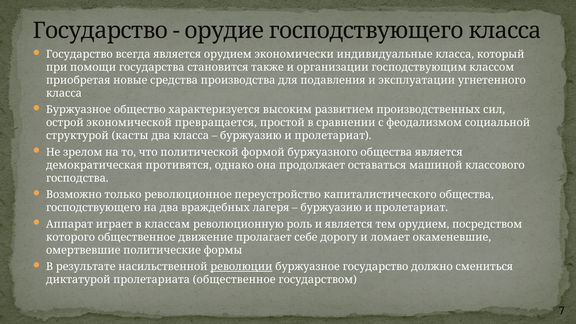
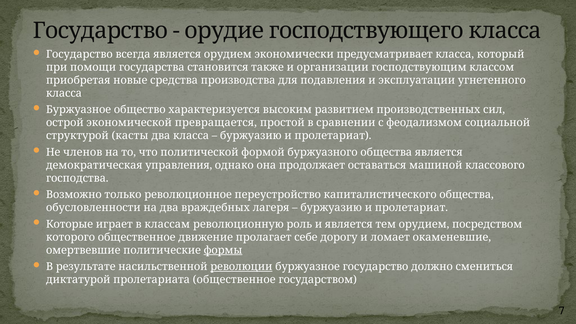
индивидуальные: индивидуальные -> предусматривает
зрелом: зрелом -> членов
противятся: противятся -> управления
господствующего at (93, 208): господствующего -> обусловленности
Аппарат: Аппарат -> Которые
формы underline: none -> present
